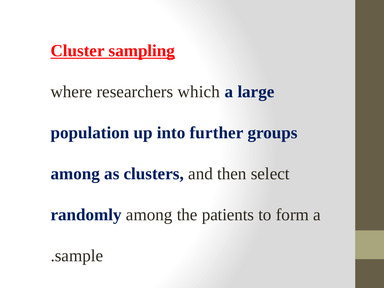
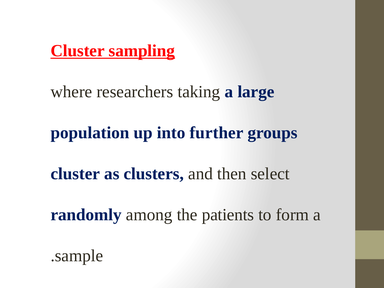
which: which -> taking
among at (75, 174): among -> cluster
